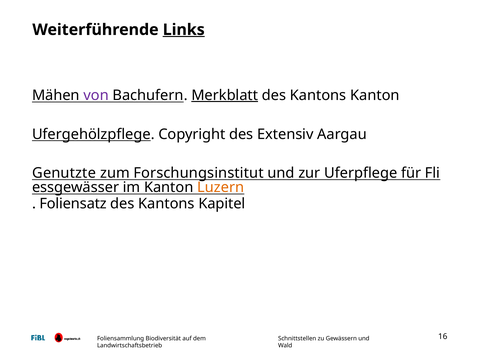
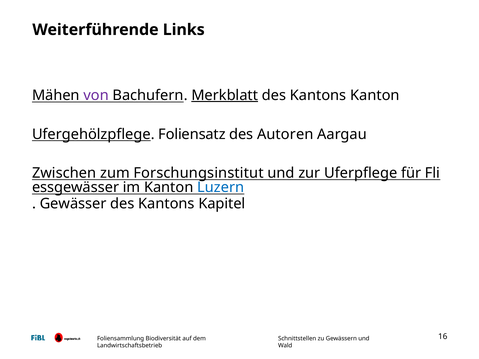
Links underline: present -> none
Copyright: Copyright -> Foliensatz
Extensiv: Extensiv -> Autoren
Genutzte: Genutzte -> Zwischen
Luzern colour: orange -> blue
Foliensatz: Foliensatz -> Gewässer
